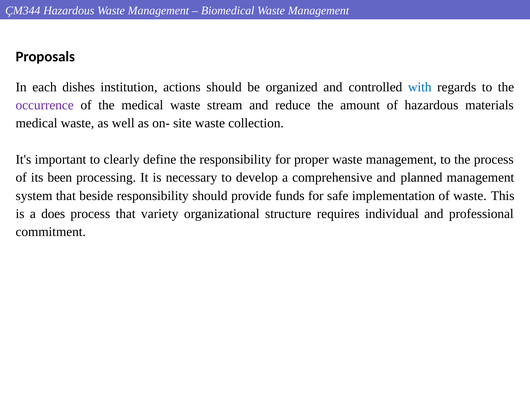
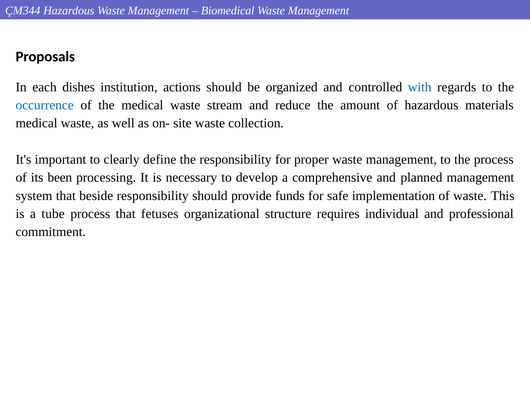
occurrence colour: purple -> blue
does: does -> tube
variety: variety -> fetuses
